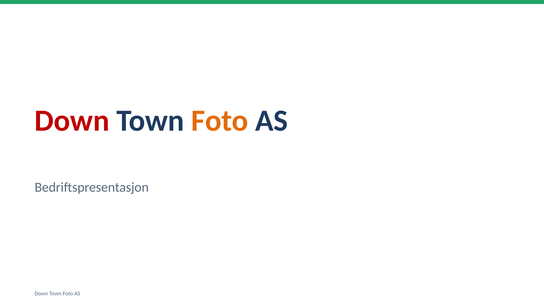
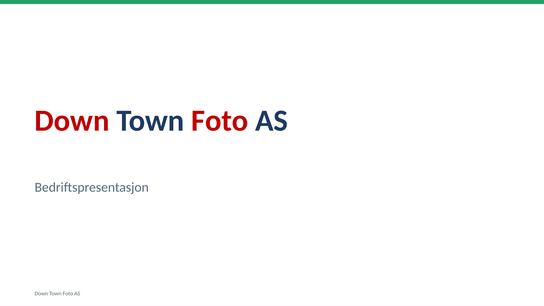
Foto at (220, 121) colour: orange -> red
